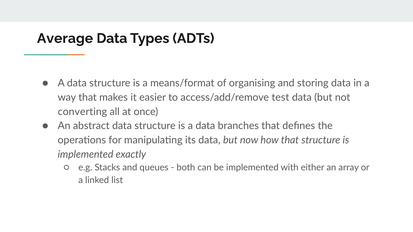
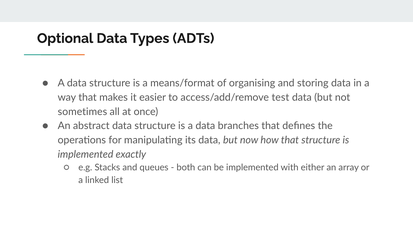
Average: Average -> Optional
converting: converting -> sometimes
